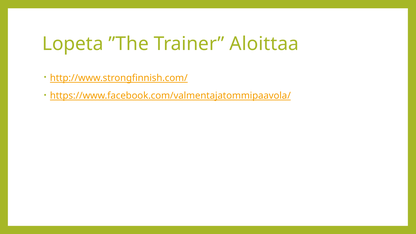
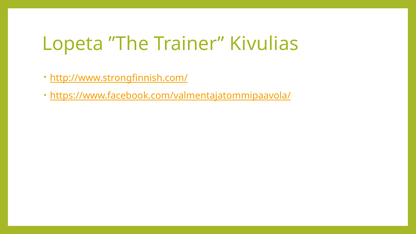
Aloittaa: Aloittaa -> Kivulias
